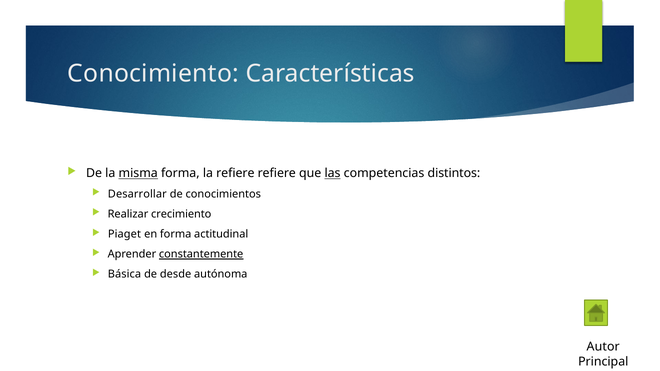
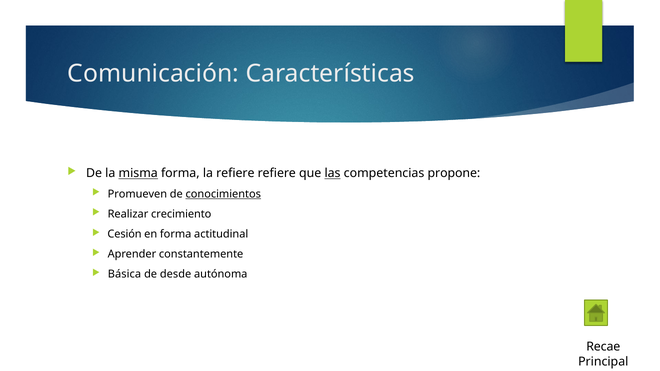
Conocimiento: Conocimiento -> Comunicación
distintos: distintos -> propone
Desarrollar: Desarrollar -> Promueven
conocimientos underline: none -> present
Piaget: Piaget -> Cesión
constantemente underline: present -> none
Autor: Autor -> Recae
